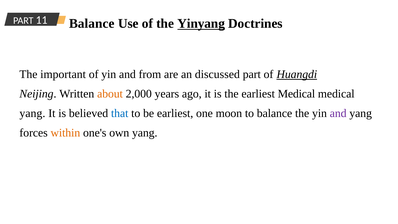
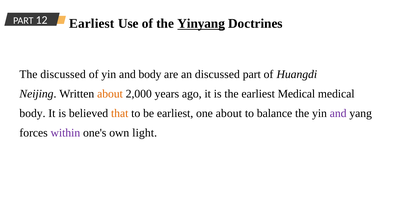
11: 11 -> 12
Balance at (92, 24): Balance -> Earliest
The important: important -> discussed
and from: from -> body
Huangdi underline: present -> none
yang at (32, 113): yang -> body
that colour: blue -> orange
one moon: moon -> about
within colour: orange -> purple
own yang: yang -> light
